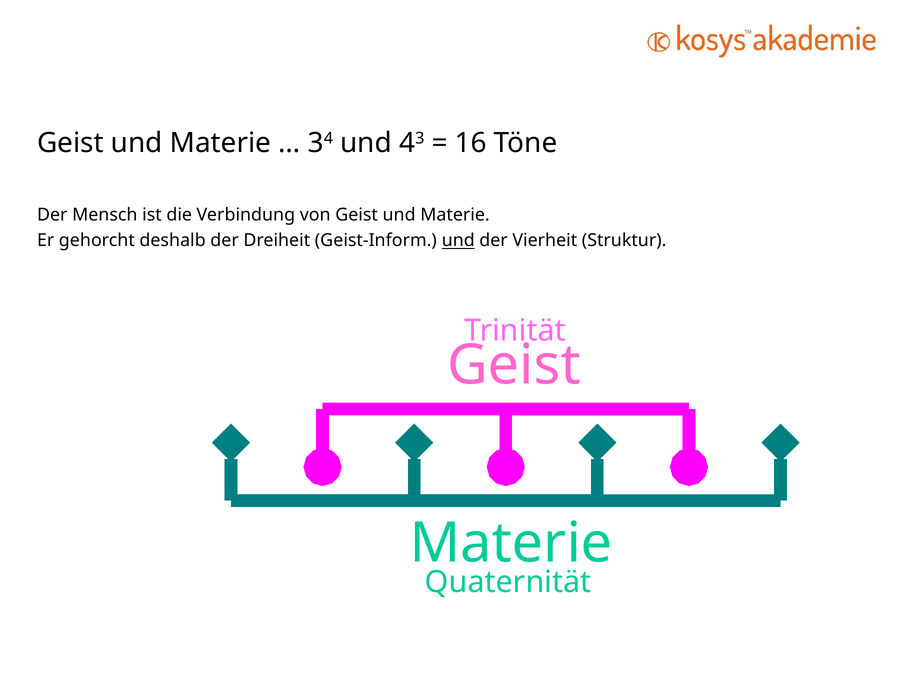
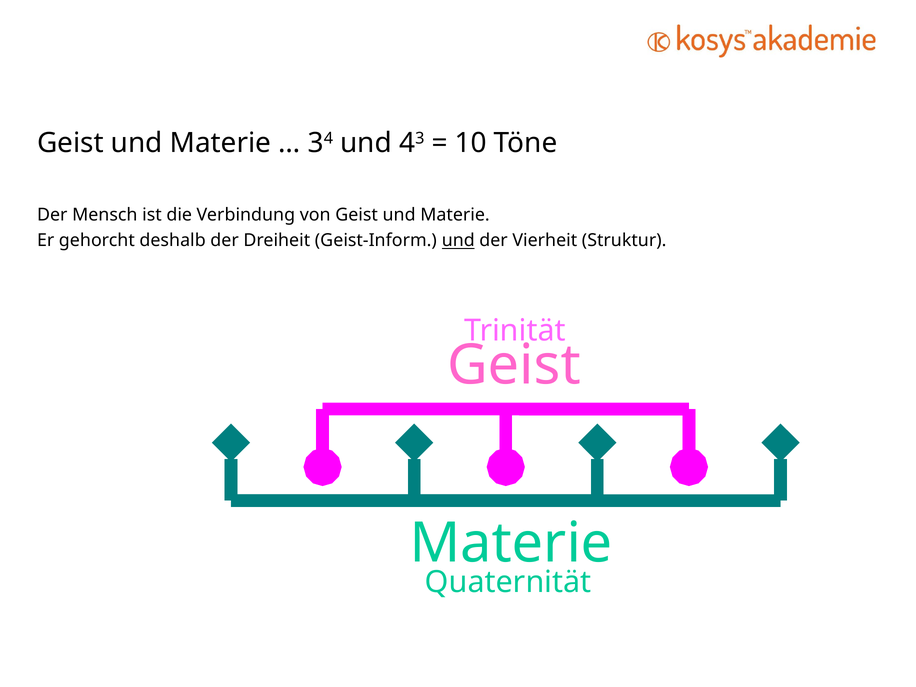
16: 16 -> 10
